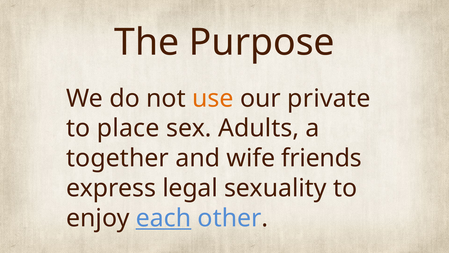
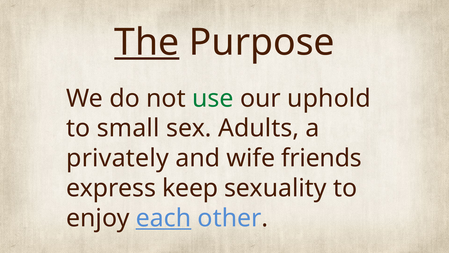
The underline: none -> present
use colour: orange -> green
private: private -> uphold
place: place -> small
together: together -> privately
legal: legal -> keep
